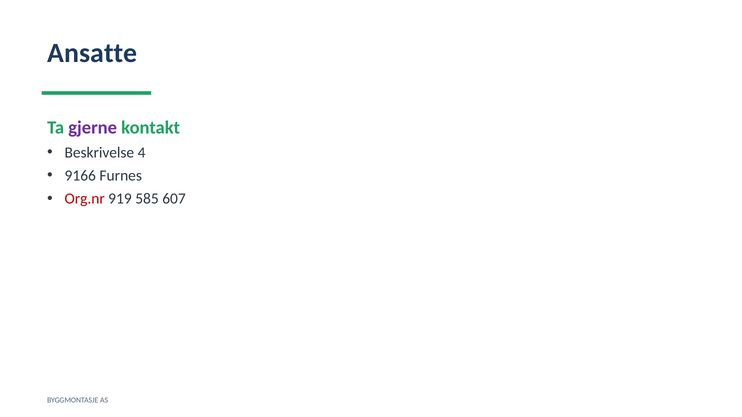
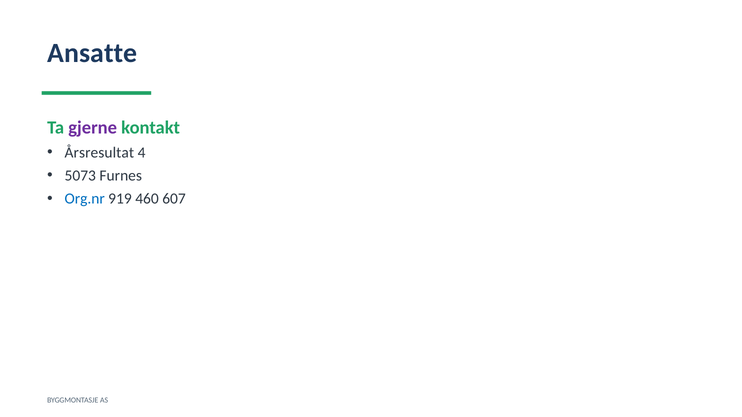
Beskrivelse: Beskrivelse -> Årsresultat
9166: 9166 -> 5073
Org.nr colour: red -> blue
585: 585 -> 460
